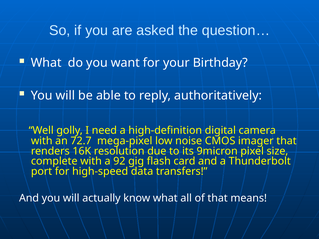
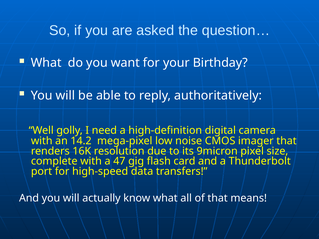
72.7: 72.7 -> 14.2
92: 92 -> 47
